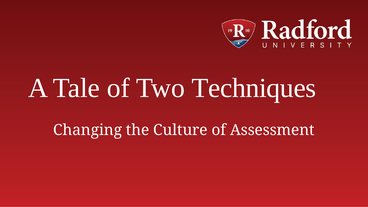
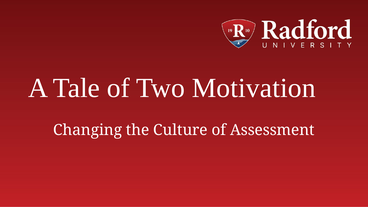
Techniques: Techniques -> Motivation
